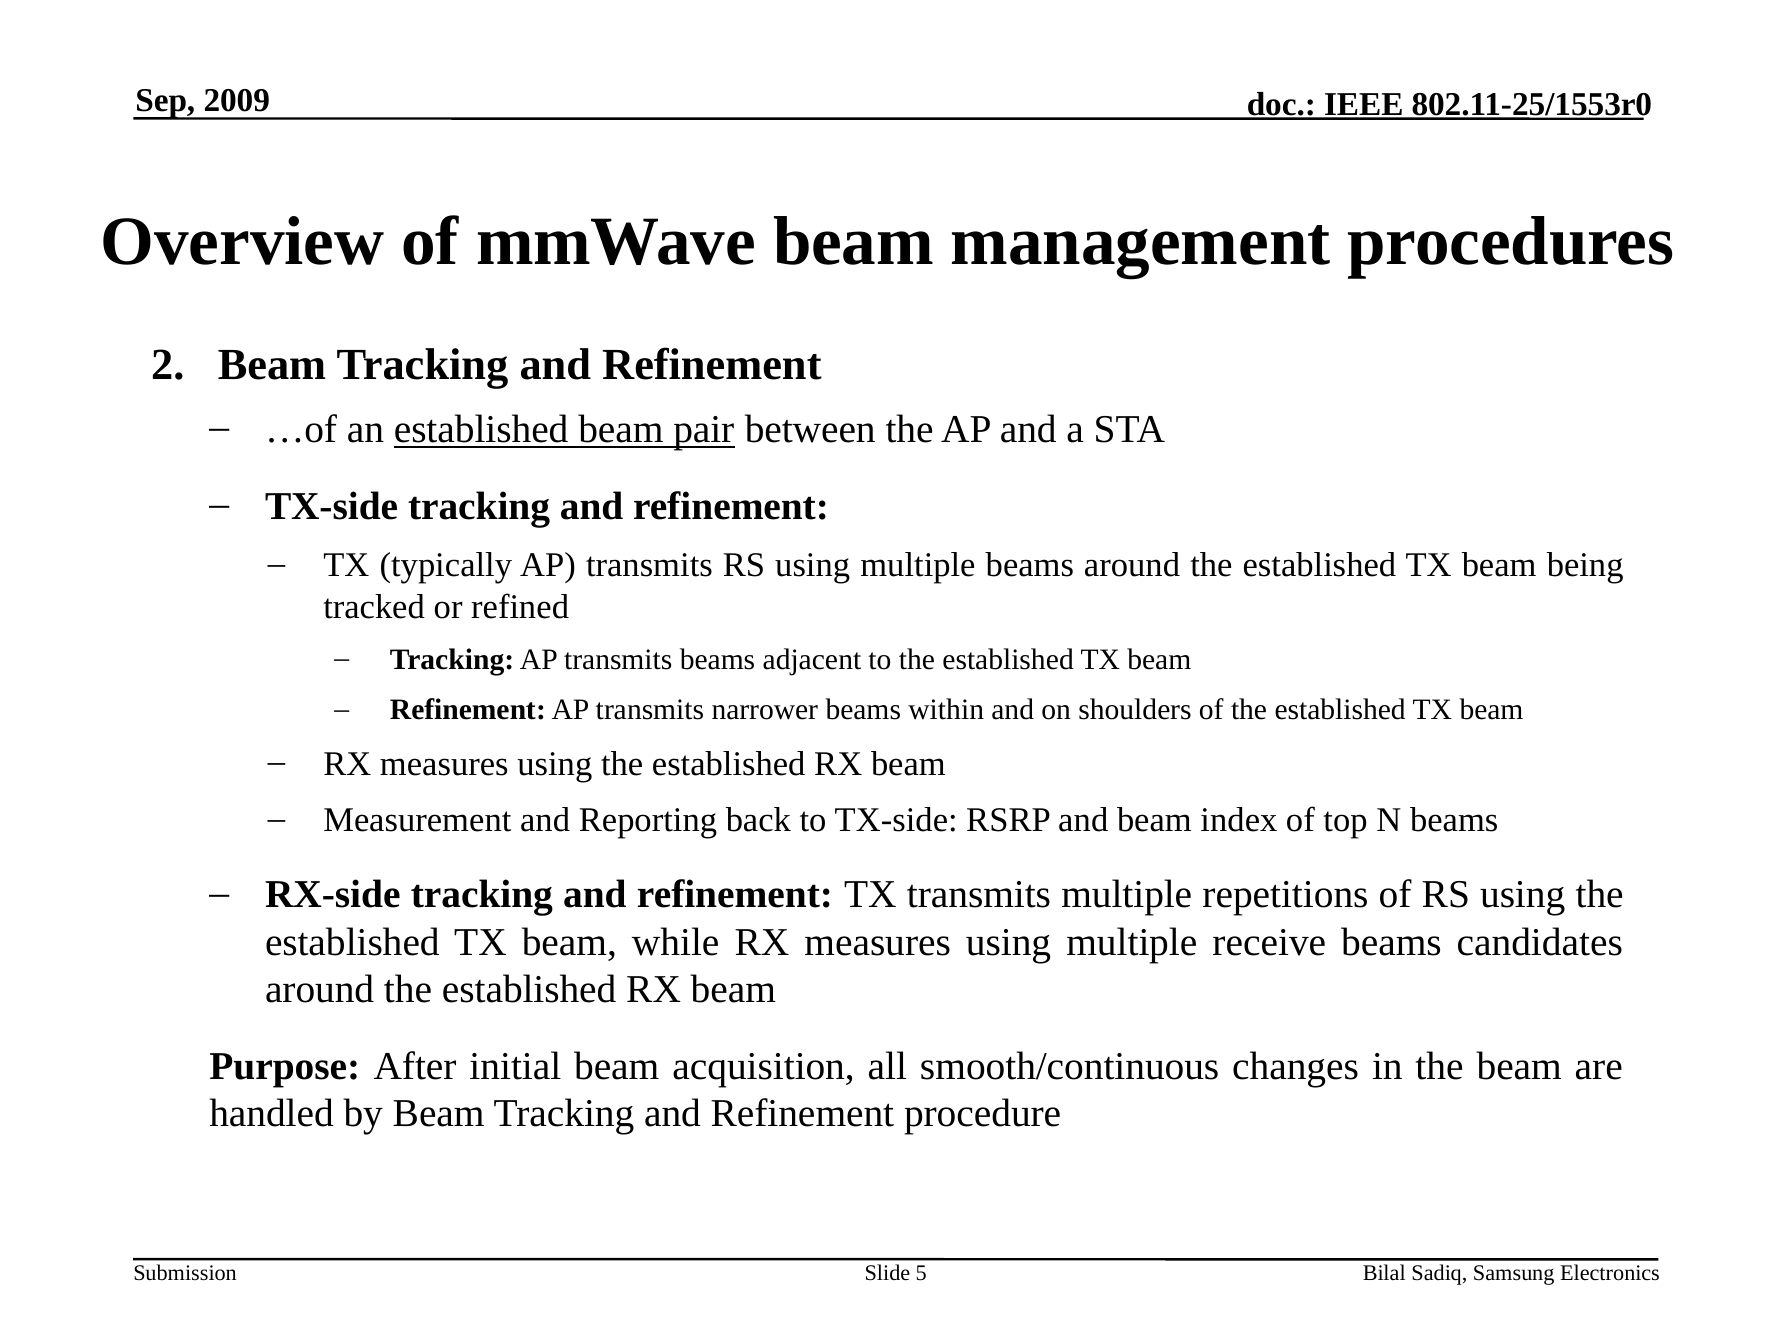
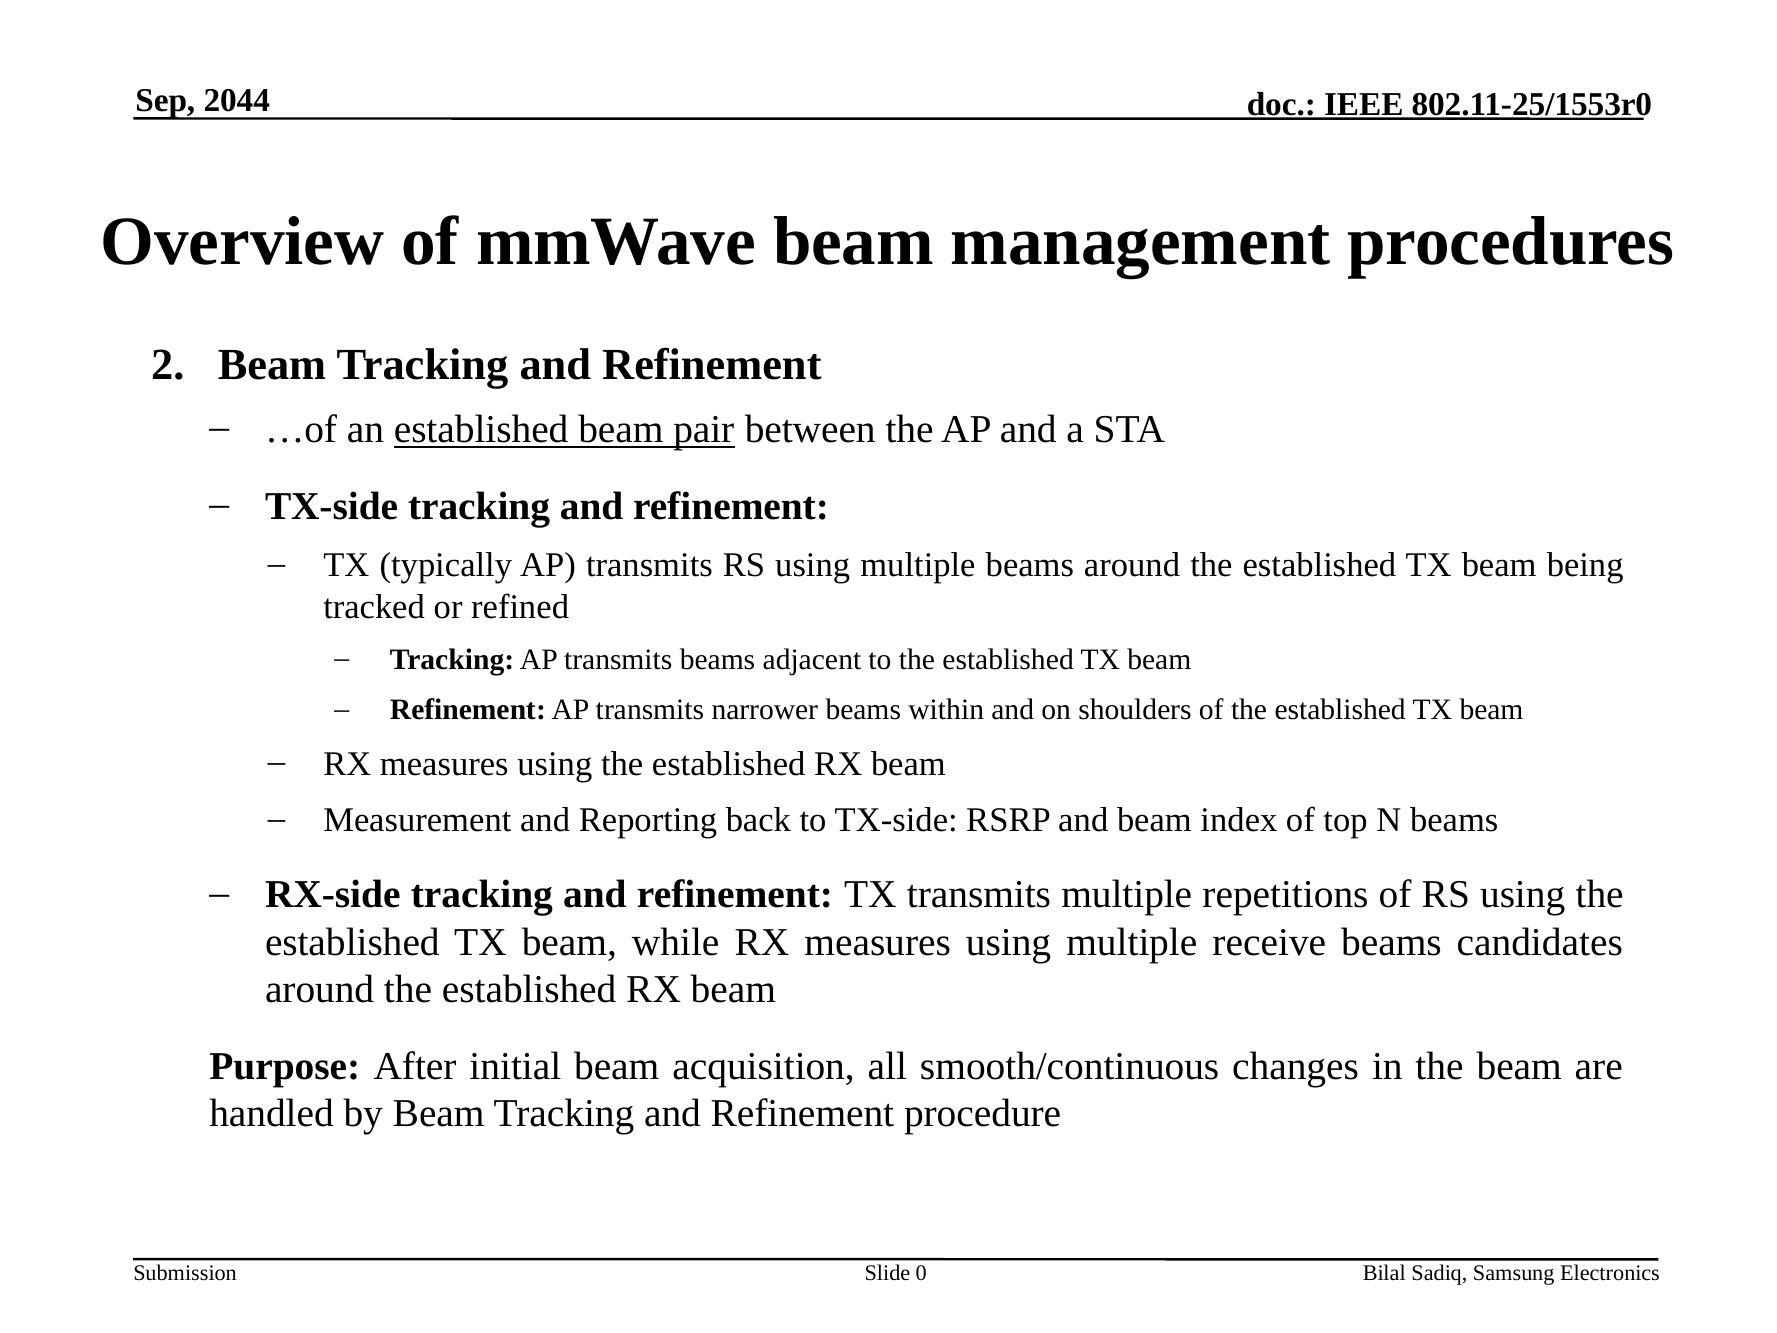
2009: 2009 -> 2044
5: 5 -> 0
